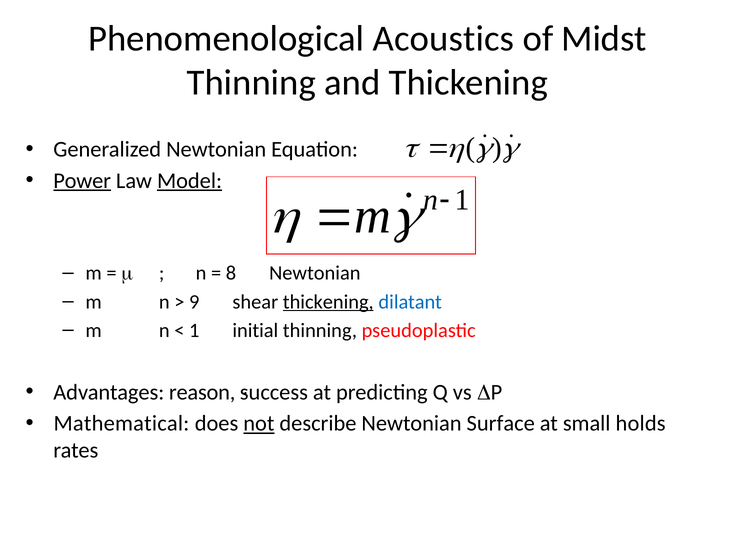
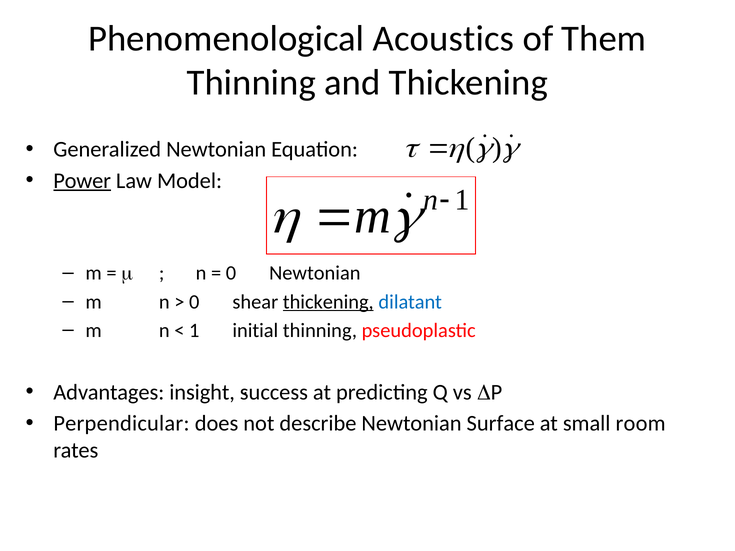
Midst: Midst -> Them
Model underline: present -> none
8 at (231, 273): 8 -> 0
9 at (194, 302): 9 -> 0
reason: reason -> insight
Mathematical: Mathematical -> Perpendicular
not underline: present -> none
holds: holds -> room
